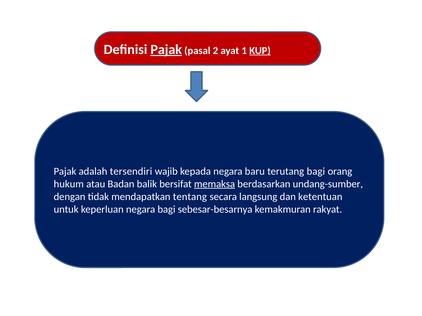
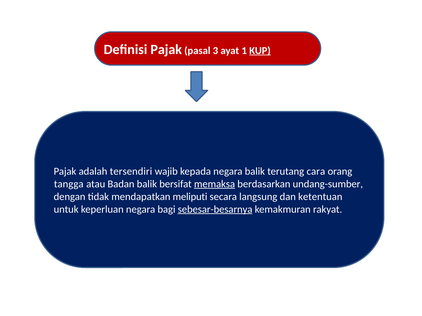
Pajak at (166, 50) underline: present -> none
2: 2 -> 3
negara baru: baru -> balik
terutang bagi: bagi -> cara
hukum: hukum -> tangga
tentang: tentang -> meliputi
sebesar-besarnya underline: none -> present
